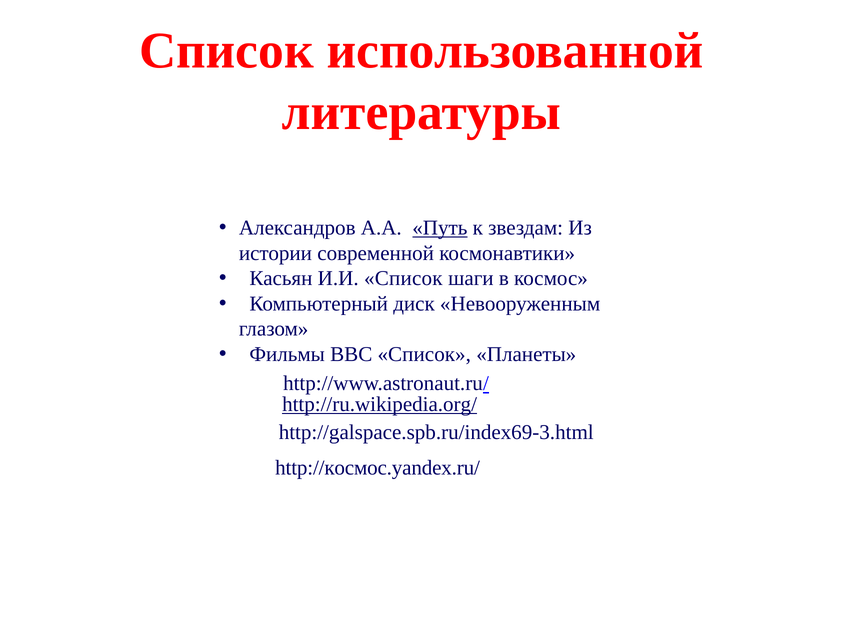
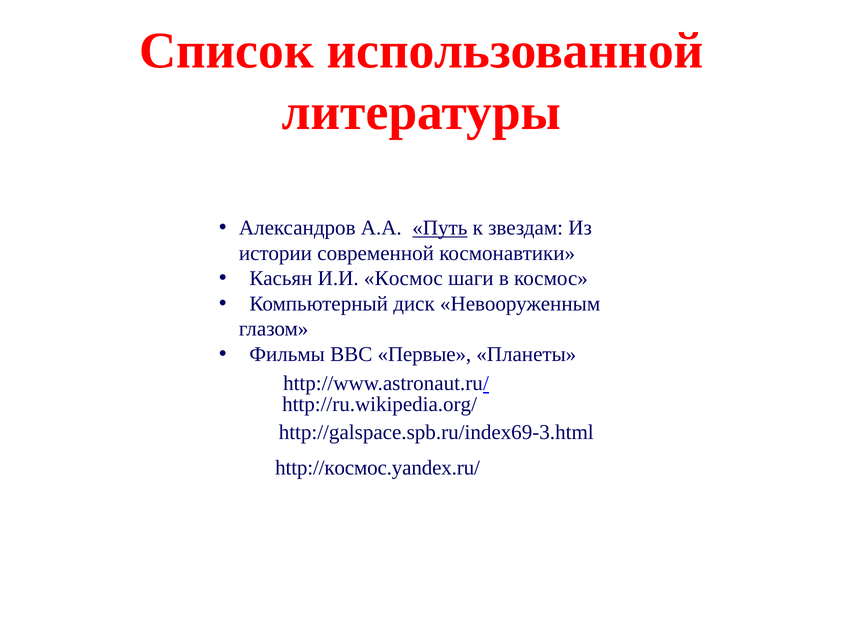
И.И Список: Список -> Космос
ВВС Список: Список -> Первые
http://ru.wikipedia.org/ underline: present -> none
